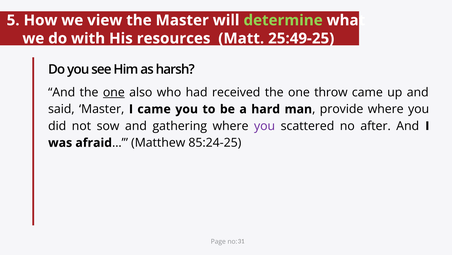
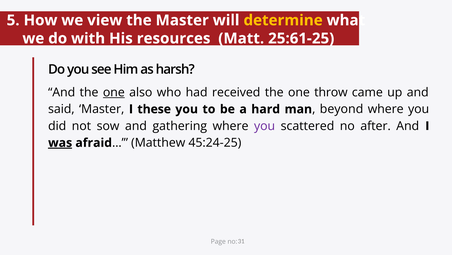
determine colour: light green -> yellow
25:49-25: 25:49-25 -> 25:61-25
I came: came -> these
provide: provide -> beyond
was underline: none -> present
85:24-25: 85:24-25 -> 45:24-25
